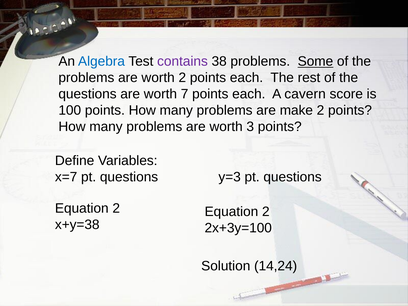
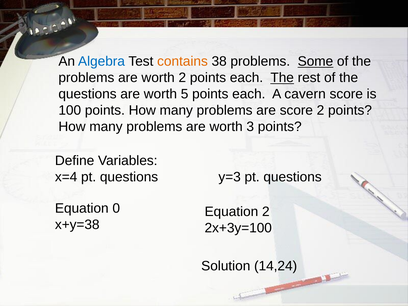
contains colour: purple -> orange
The at (282, 78) underline: none -> present
7: 7 -> 5
are make: make -> score
x=7: x=7 -> x=4
2 at (116, 208): 2 -> 0
